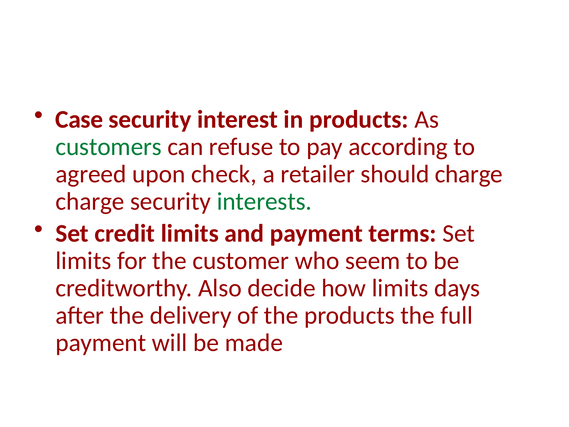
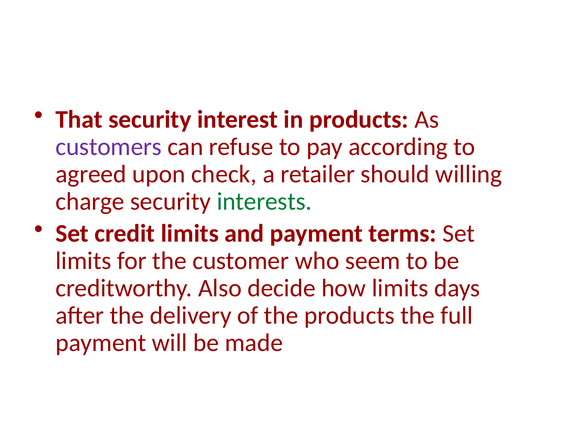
Case: Case -> That
customers colour: green -> purple
should charge: charge -> willing
